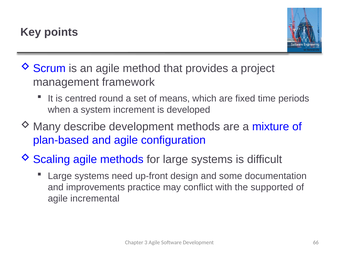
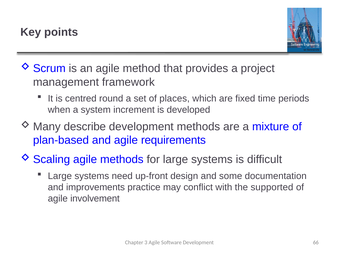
means: means -> places
configuration: configuration -> requirements
incremental: incremental -> involvement
